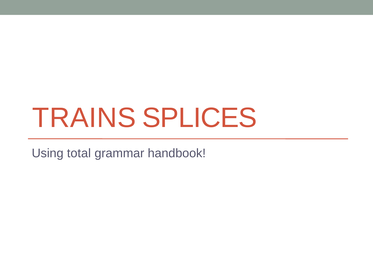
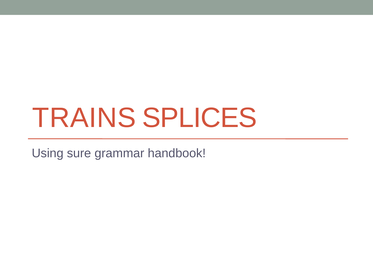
total: total -> sure
